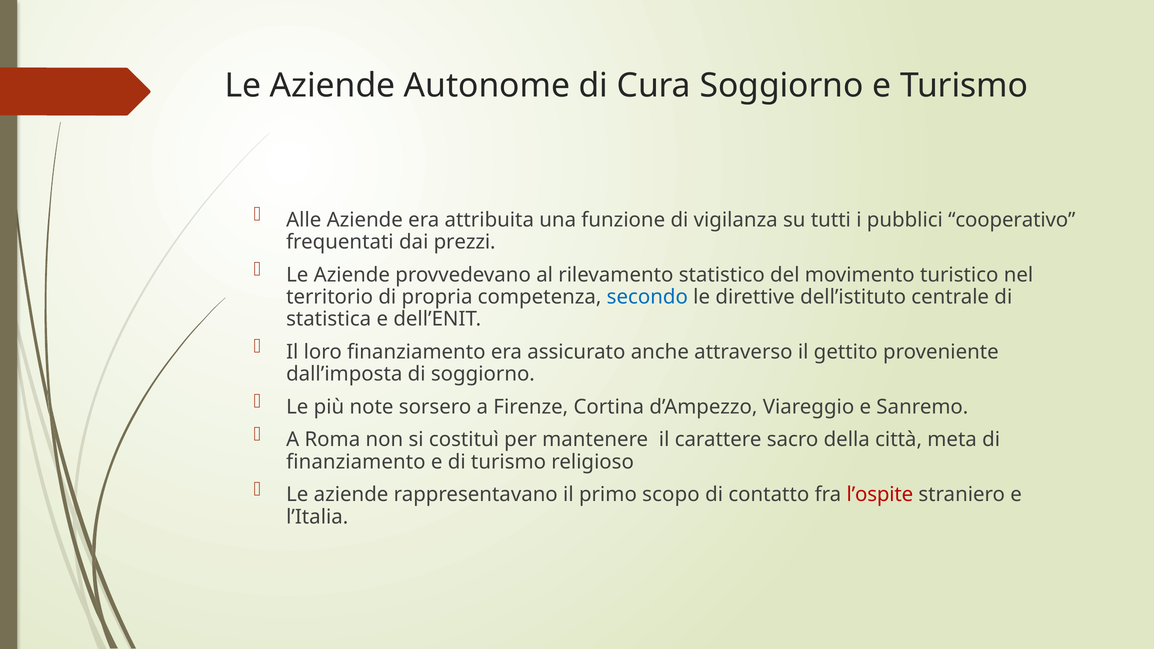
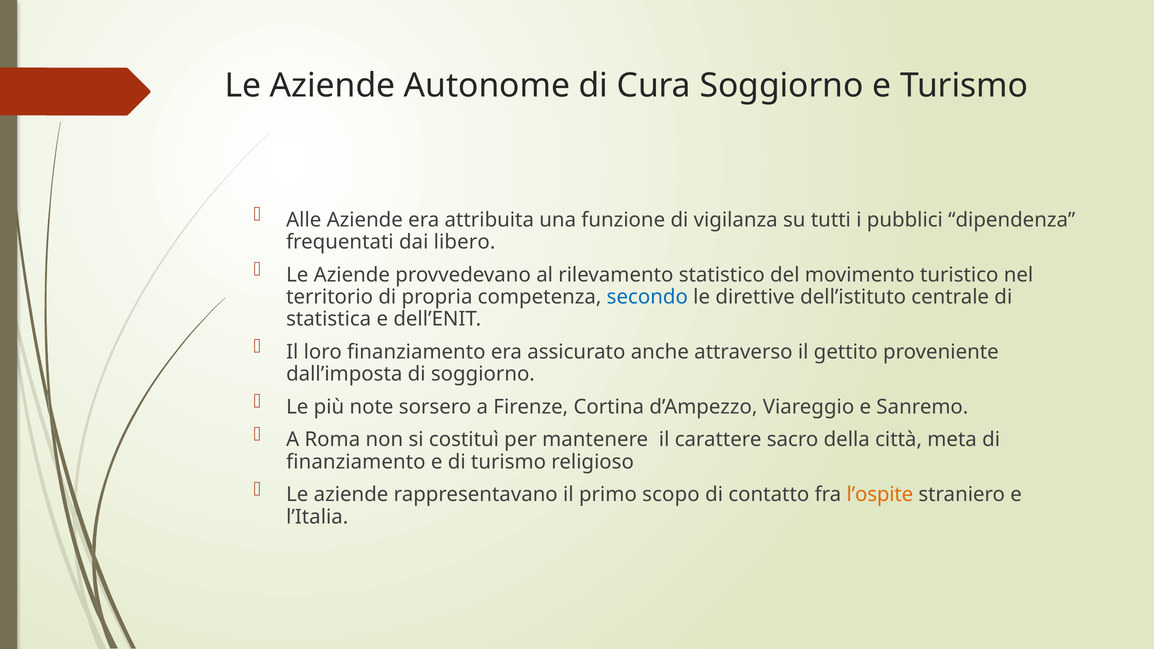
cooperativo: cooperativo -> dipendenza
prezzi: prezzi -> libero
l’ospite colour: red -> orange
